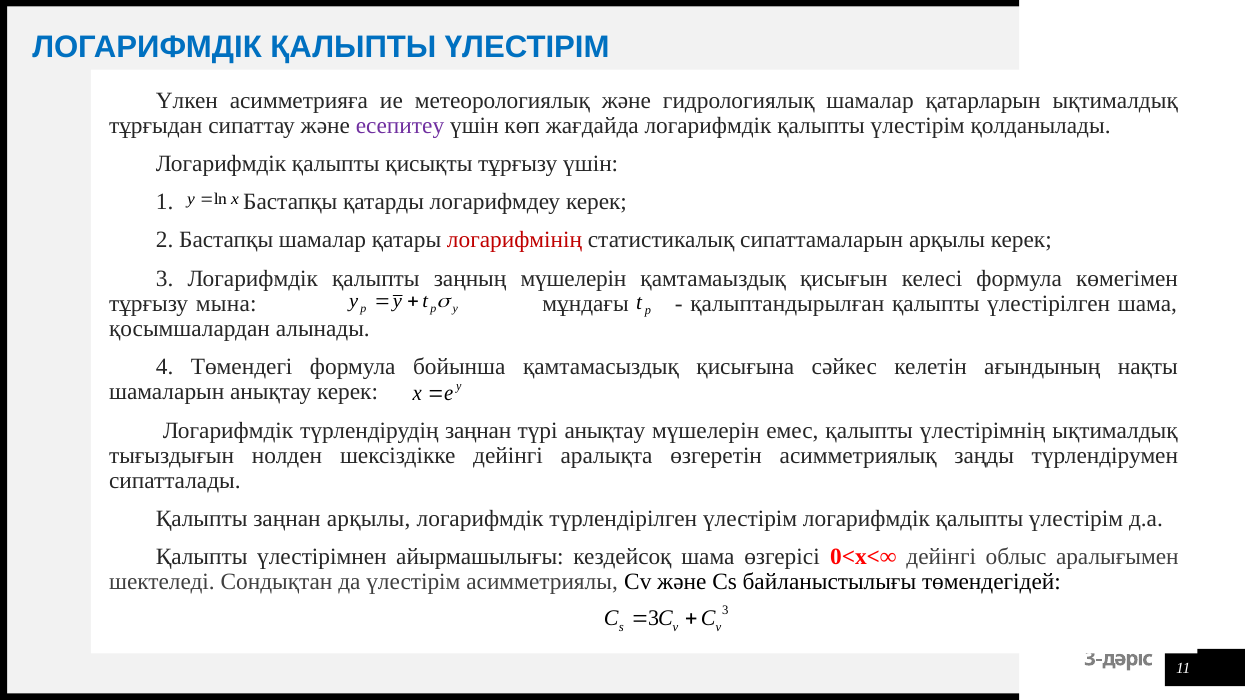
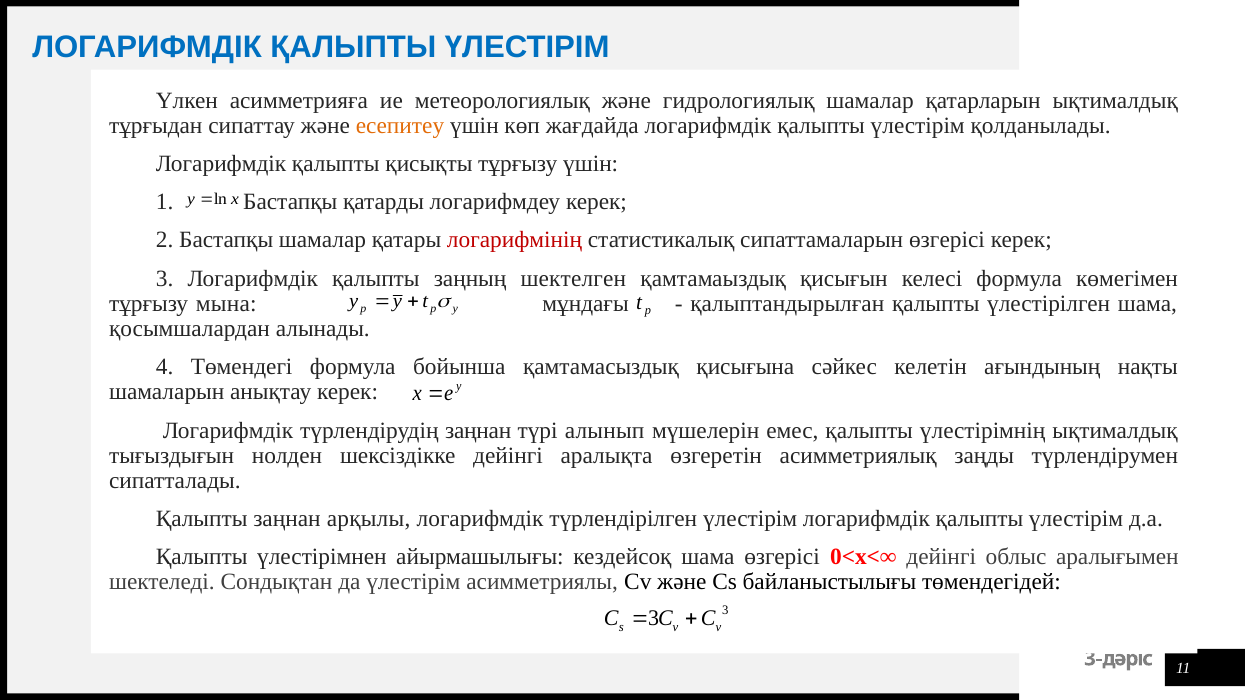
есепитеу colour: purple -> orange
сипаттамаларын арқылы: арқылы -> өзгерісі
заңның мүшелерін: мүшелерін -> шектелген
түрі анықтау: анықтау -> алынып
